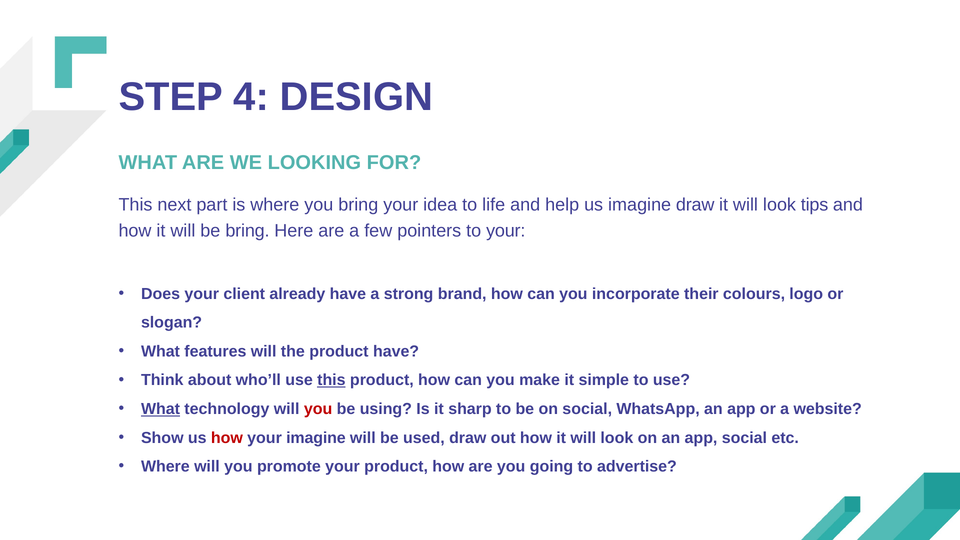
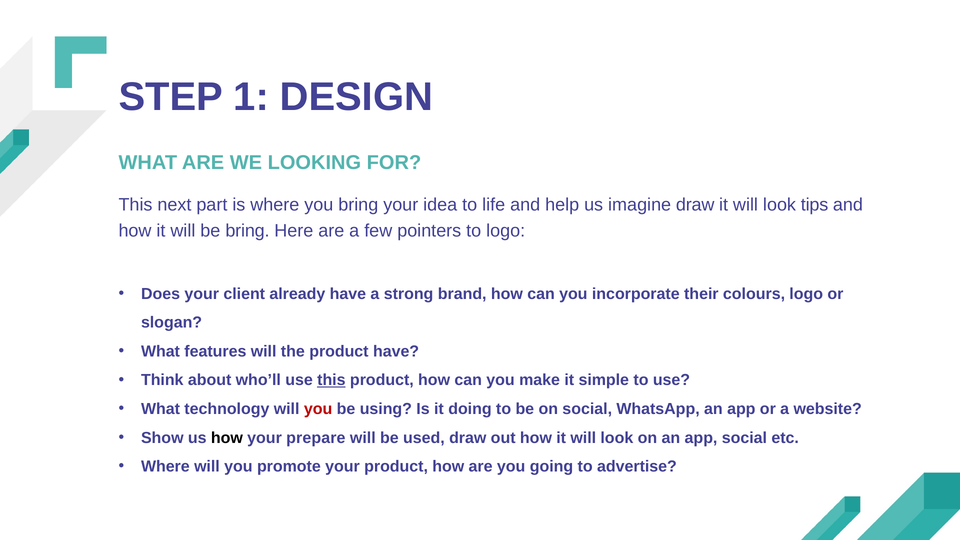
4: 4 -> 1
to your: your -> logo
What at (161, 409) underline: present -> none
sharp: sharp -> doing
how at (227, 438) colour: red -> black
your imagine: imagine -> prepare
